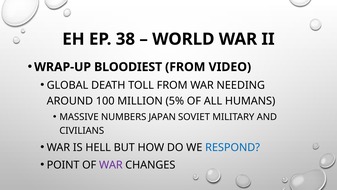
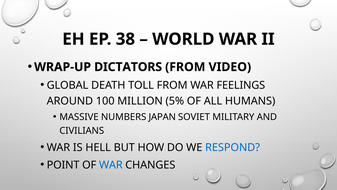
BLOODIEST: BLOODIEST -> DICTATORS
NEEDING: NEEDING -> FEELINGS
WAR at (111, 165) colour: purple -> blue
